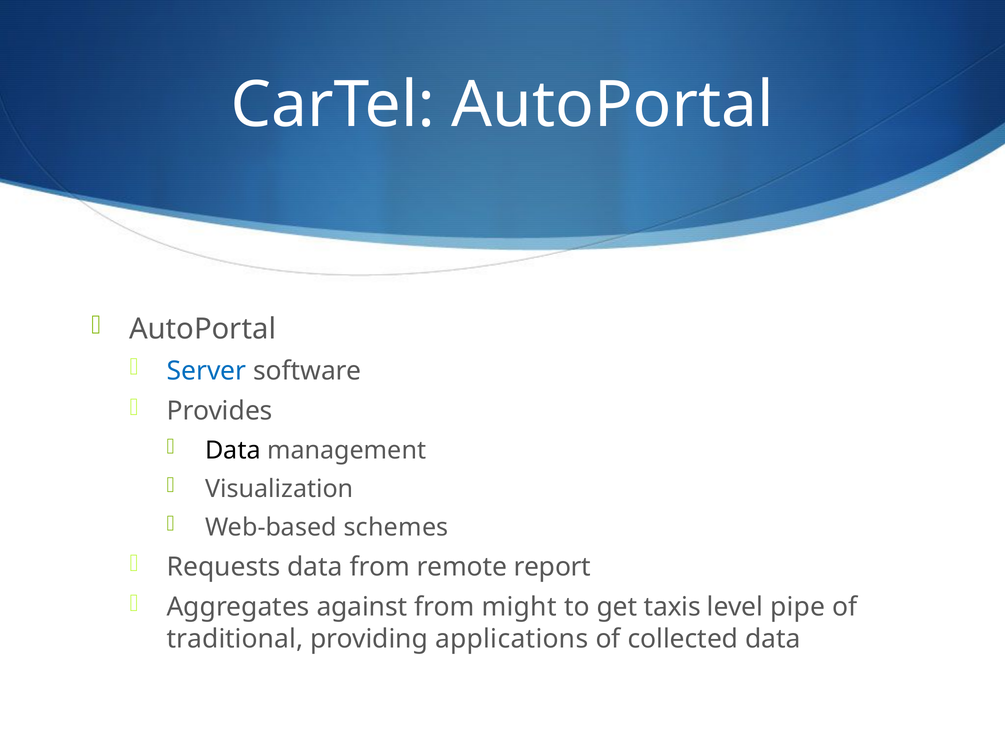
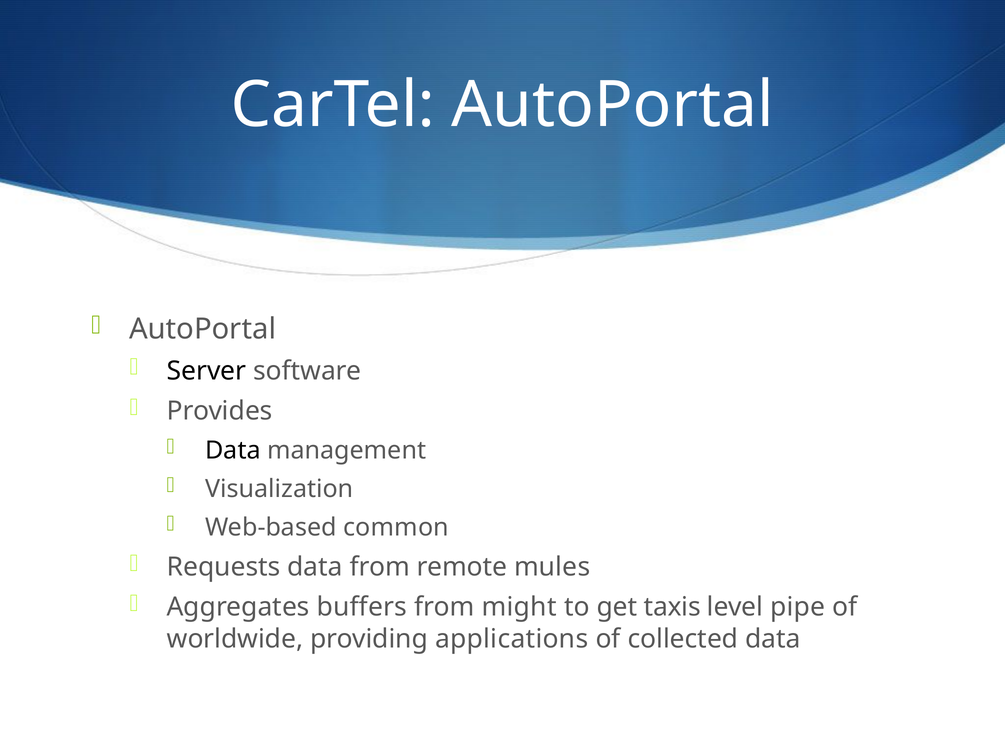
Server colour: blue -> black
schemes: schemes -> common
report: report -> mules
against: against -> buffers
traditional: traditional -> worldwide
